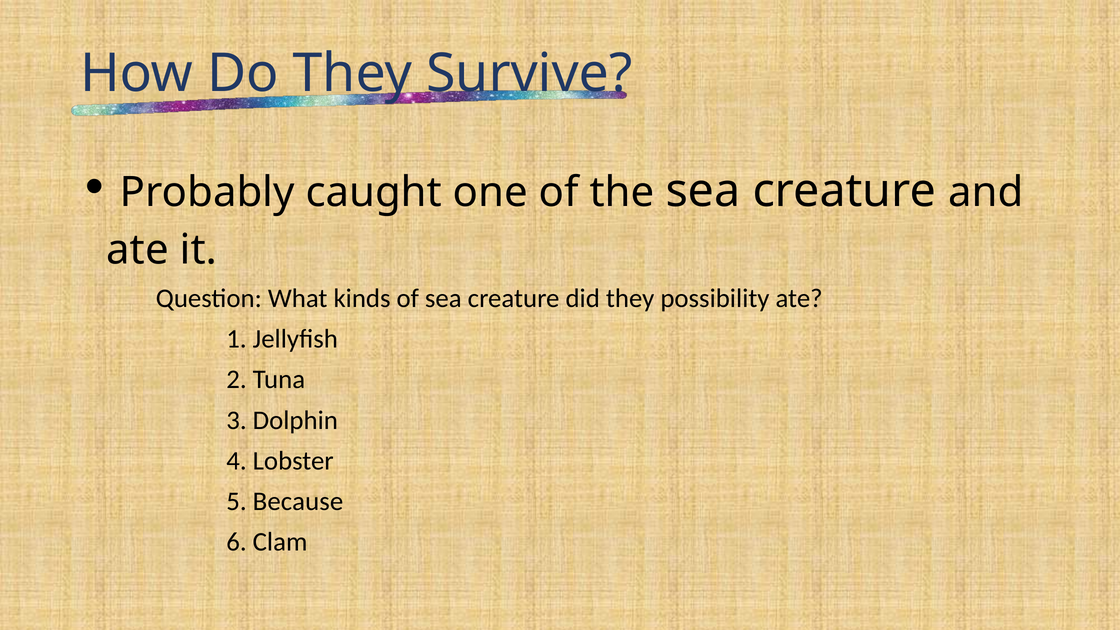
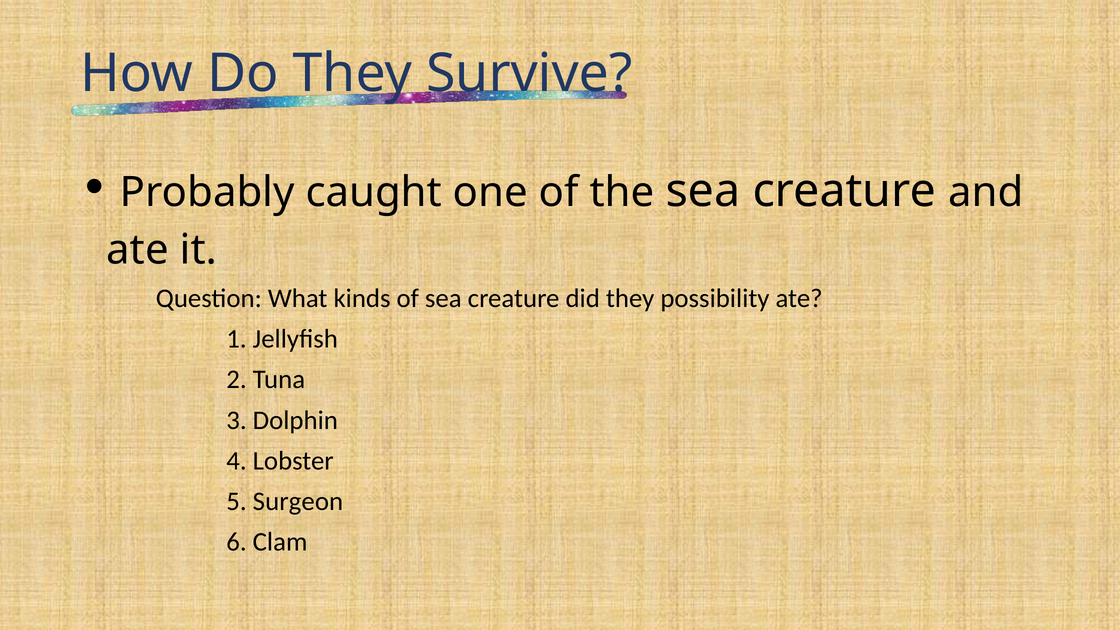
Because: Because -> Surgeon
